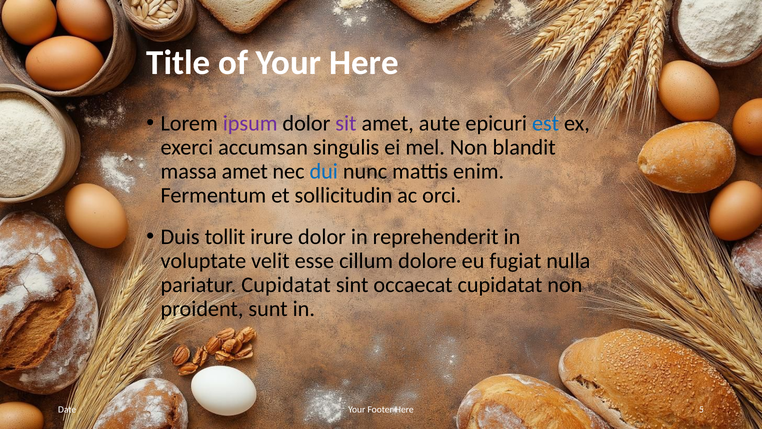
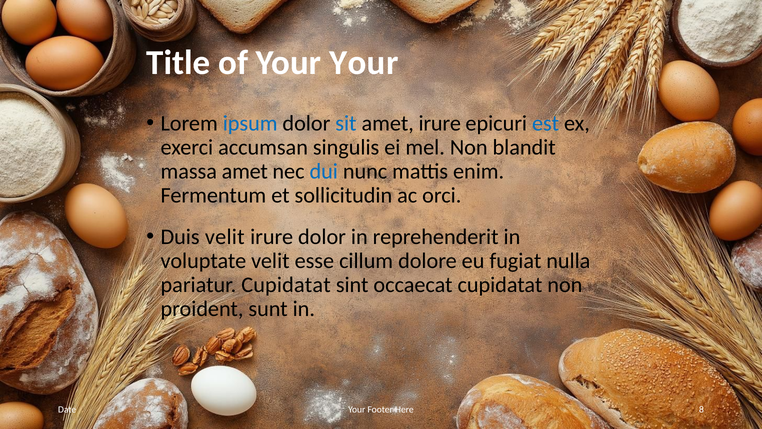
Your Here: Here -> Your
ipsum colour: purple -> blue
sit colour: purple -> blue
amet aute: aute -> irure
Duis tollit: tollit -> velit
5: 5 -> 8
